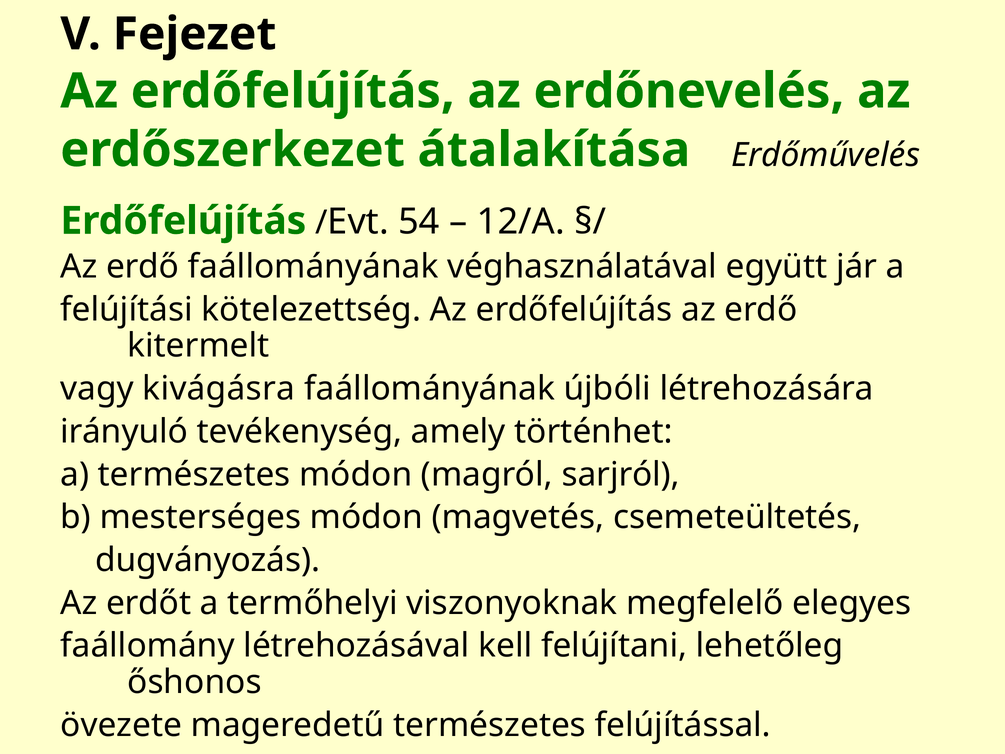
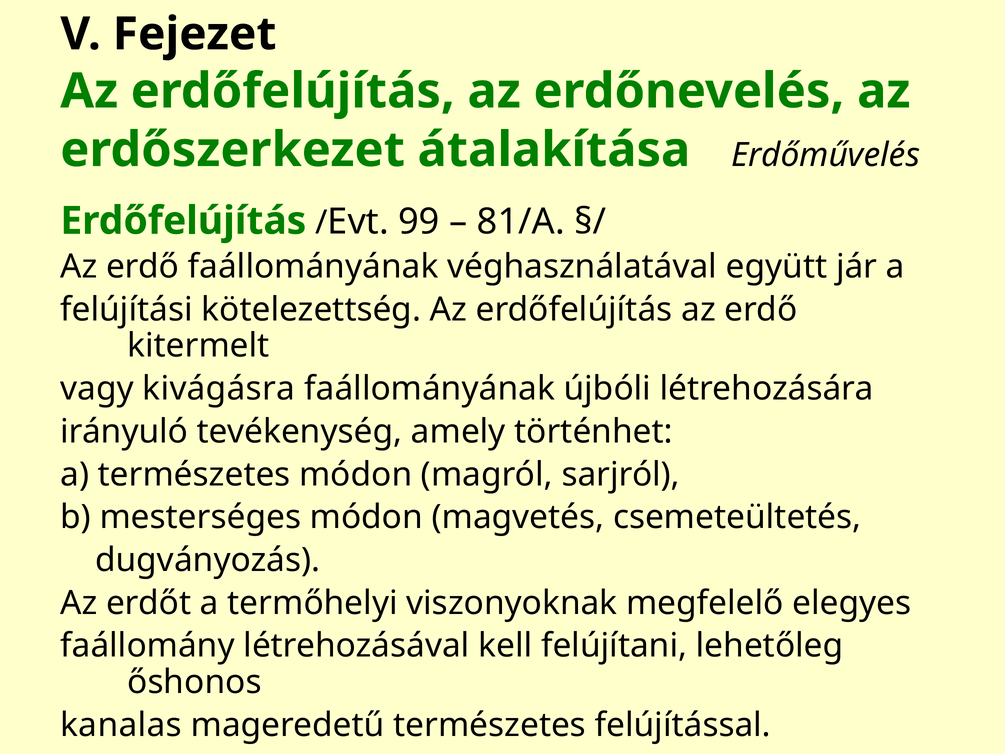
54: 54 -> 99
12/A: 12/A -> 81/A
övezete: övezete -> kanalas
